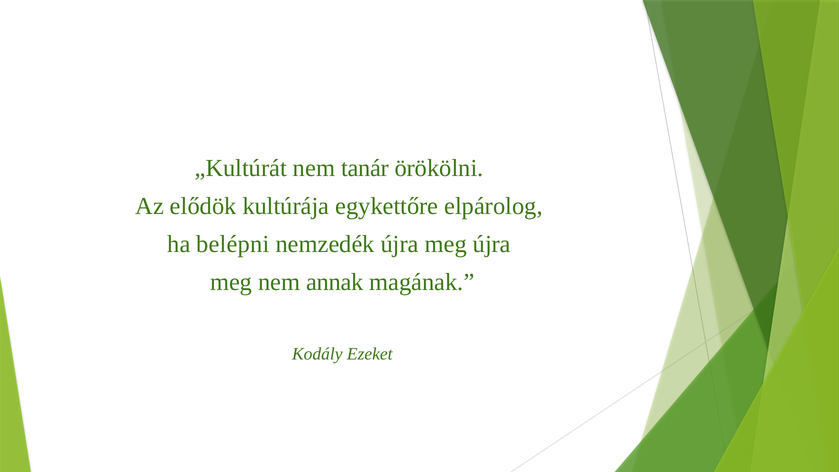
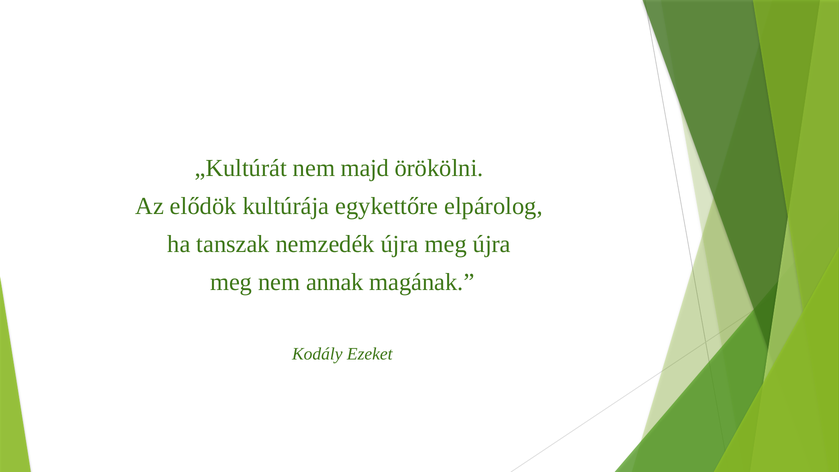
tanár: tanár -> majd
belépni: belépni -> tanszak
